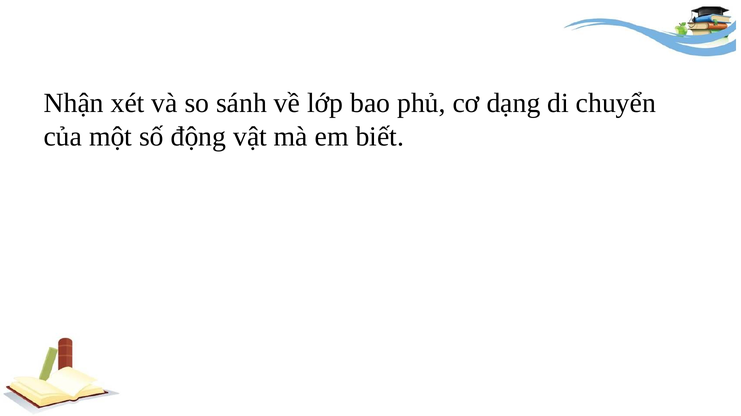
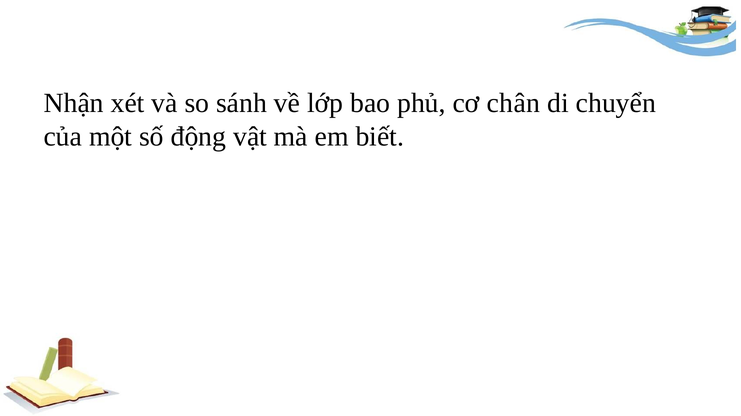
dạng: dạng -> chân
